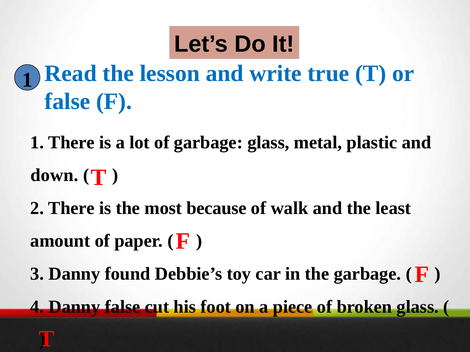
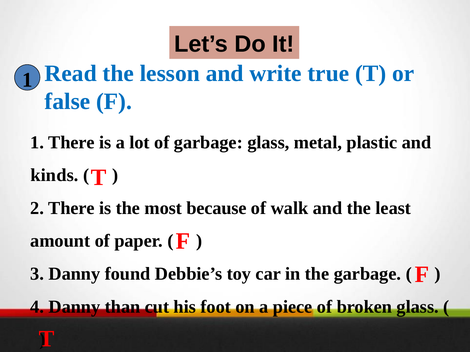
down: down -> kinds
Danny false: false -> than
